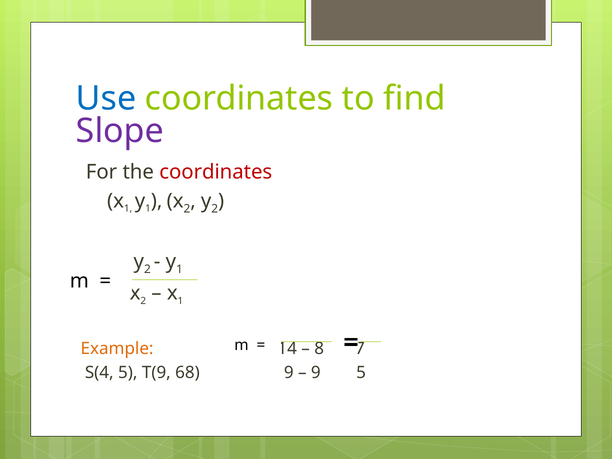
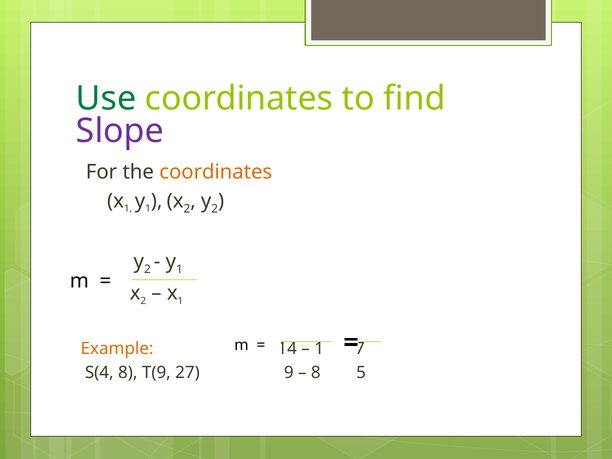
Use colour: blue -> green
coordinates at (216, 172) colour: red -> orange
8 at (319, 349): 8 -> 1
S(4 5: 5 -> 8
68: 68 -> 27
9 at (316, 373): 9 -> 8
